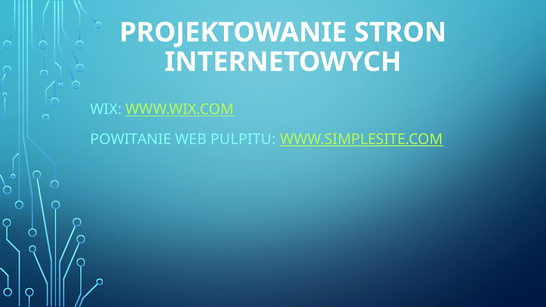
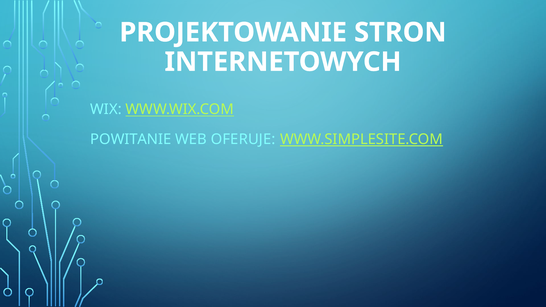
PULPITU: PULPITU -> OFERUJE
